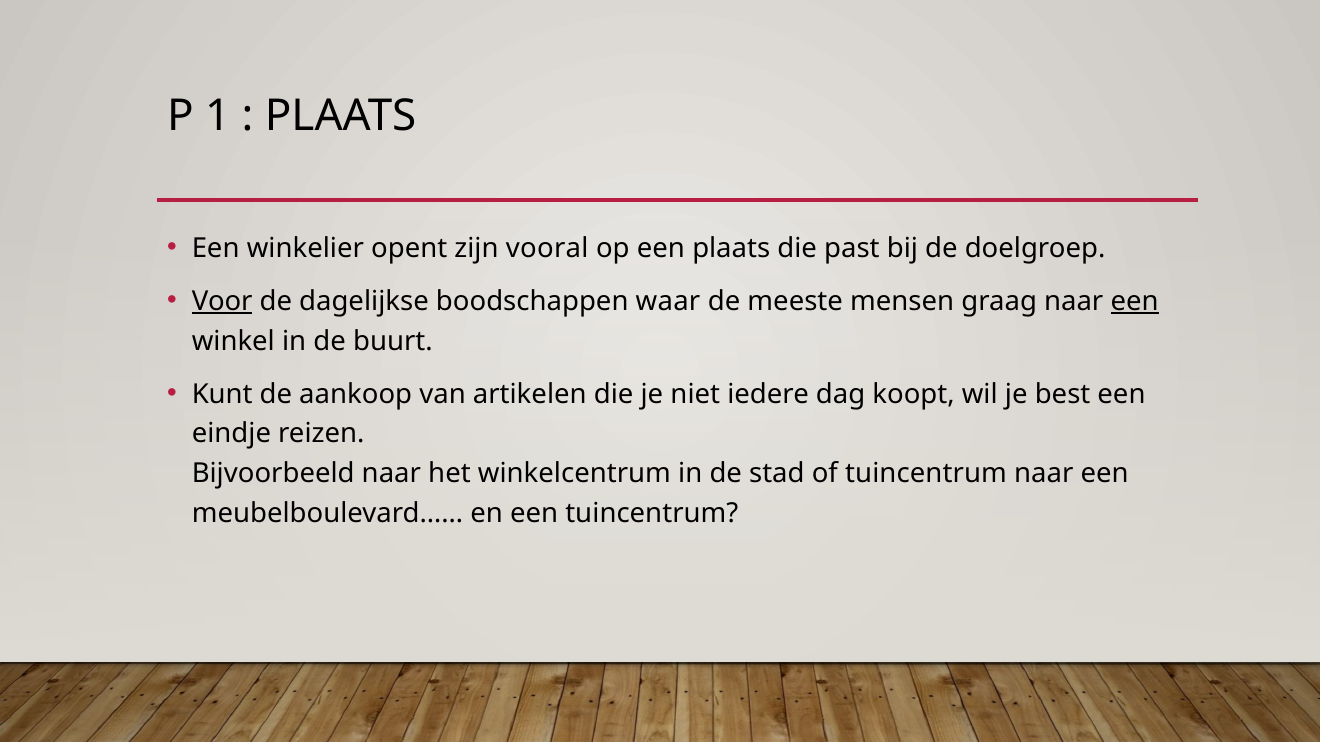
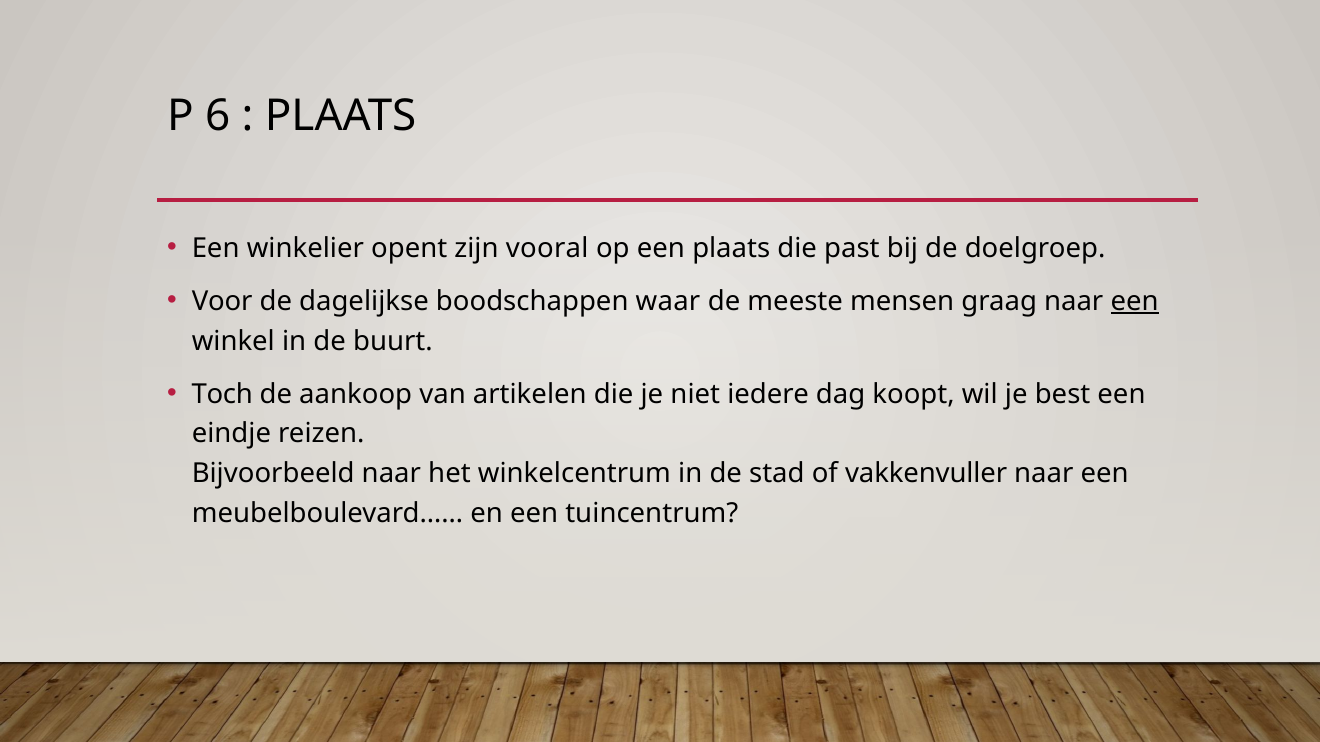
1: 1 -> 6
Voor underline: present -> none
Kunt: Kunt -> Toch
of tuincentrum: tuincentrum -> vakkenvuller
